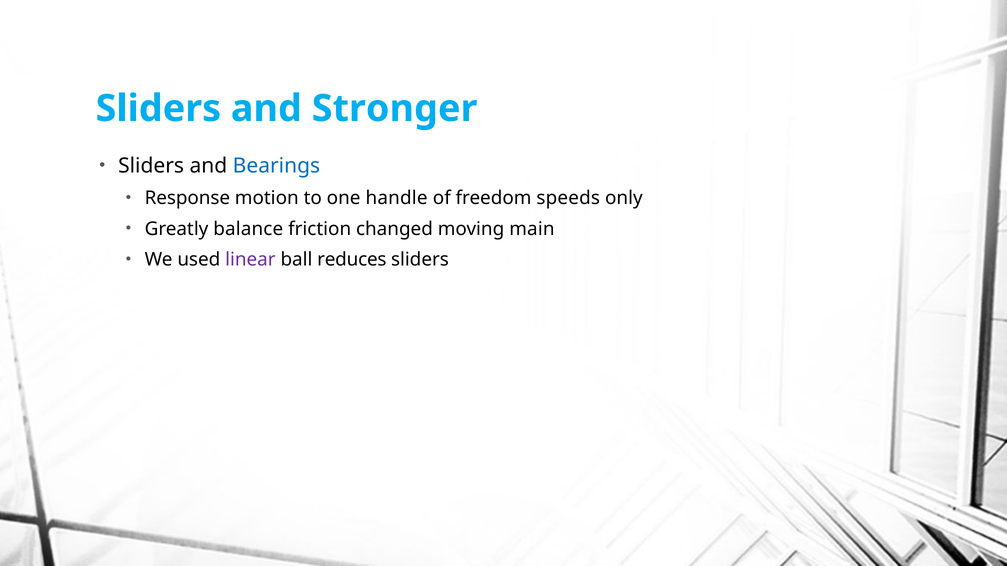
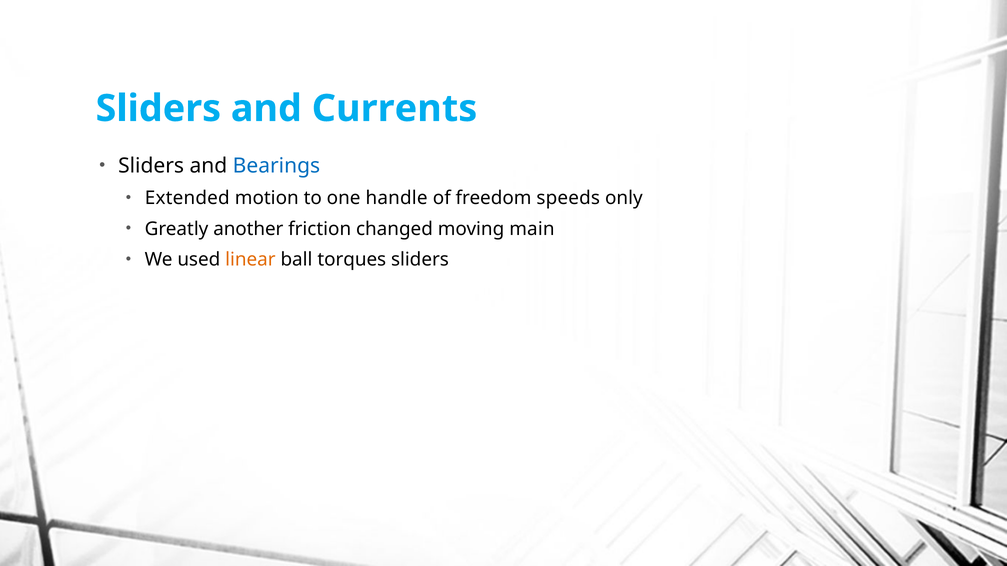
Stronger: Stronger -> Currents
Response: Response -> Extended
balance: balance -> another
linear colour: purple -> orange
reduces: reduces -> torques
